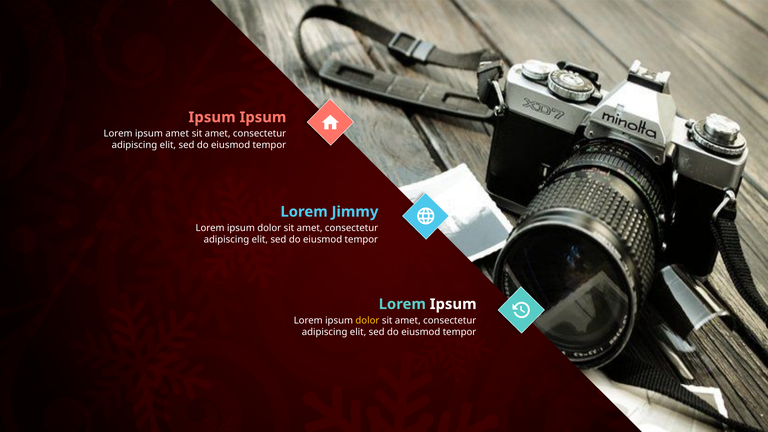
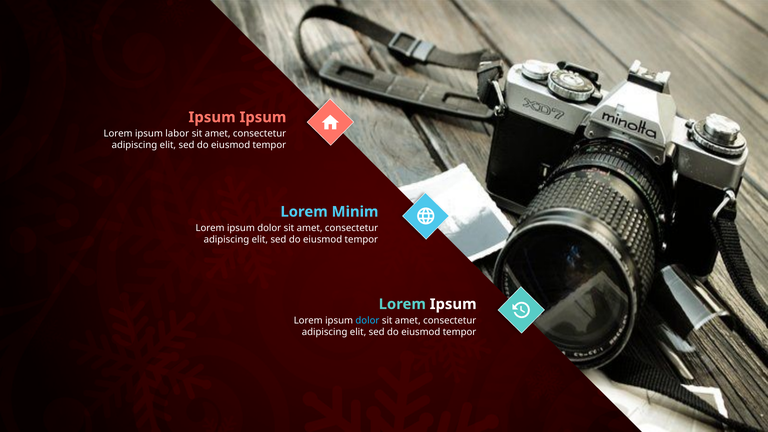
ipsum amet: amet -> labor
Jimmy: Jimmy -> Minim
dolor at (367, 320) colour: yellow -> light blue
